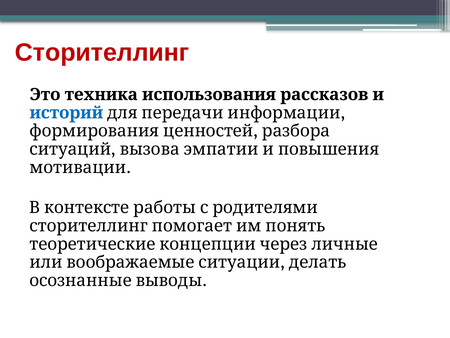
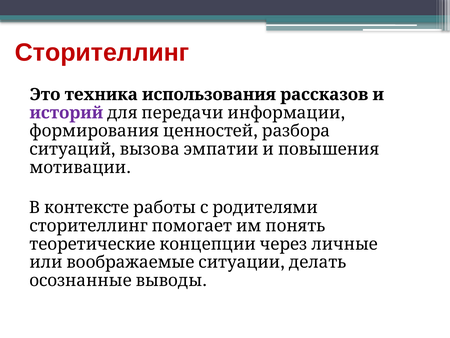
историй colour: blue -> purple
